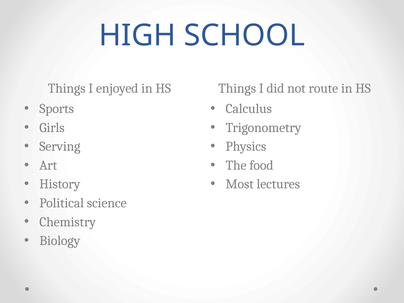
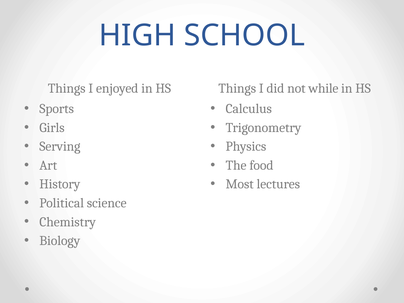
route: route -> while
